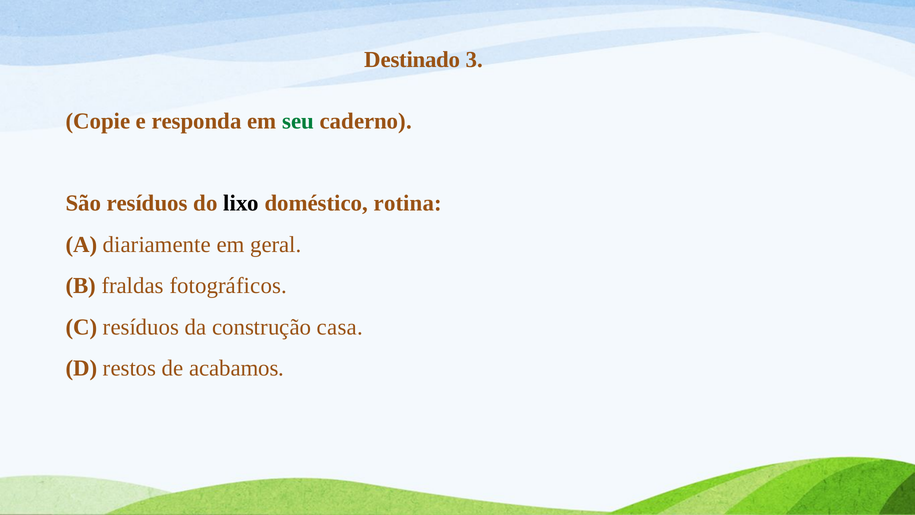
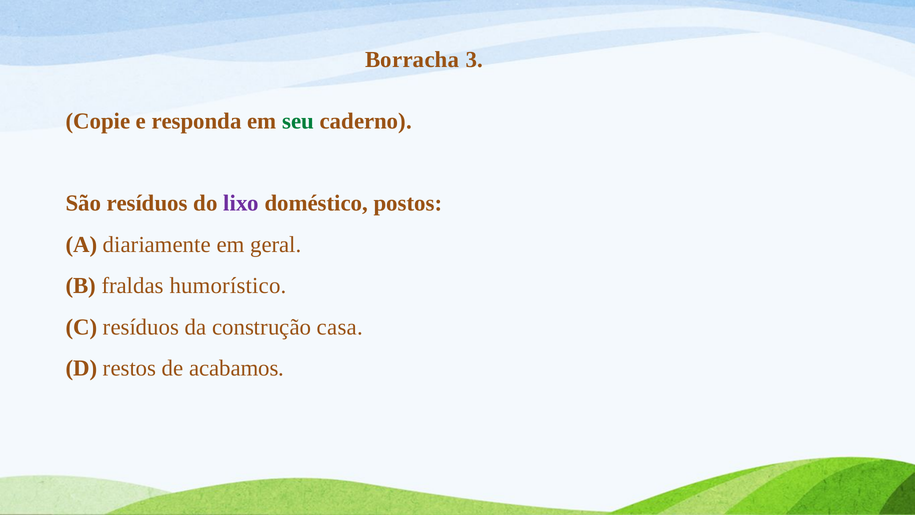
Destinado: Destinado -> Borracha
lixo colour: black -> purple
rotina: rotina -> postos
fotográficos: fotográficos -> humorístico
